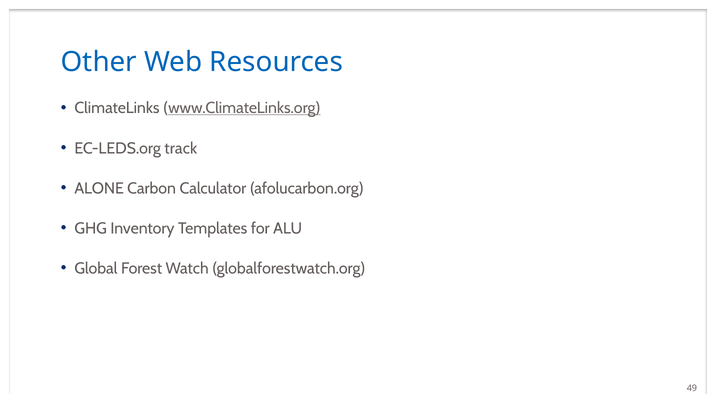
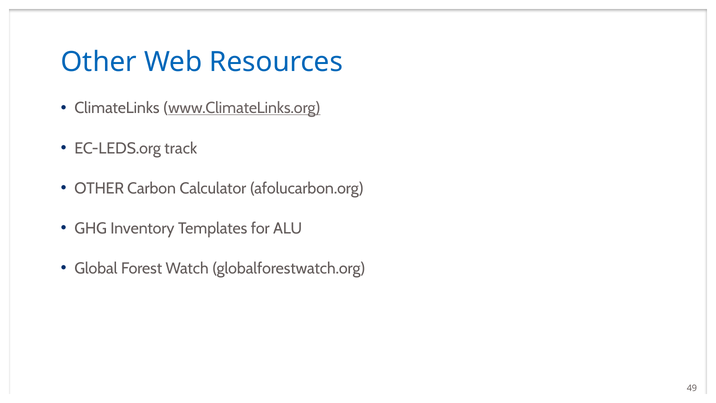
ALONE at (99, 188): ALONE -> OTHER
